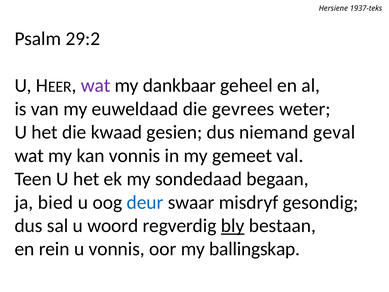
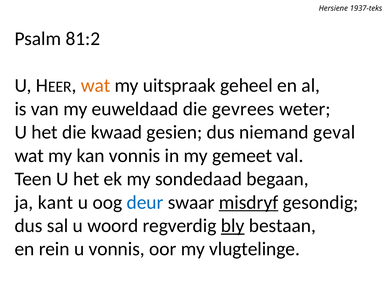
29:2: 29:2 -> 81:2
wat at (96, 85) colour: purple -> orange
dankbaar: dankbaar -> uitspraak
bied: bied -> kant
misdryf underline: none -> present
ballingskap: ballingskap -> vlugtelinge
